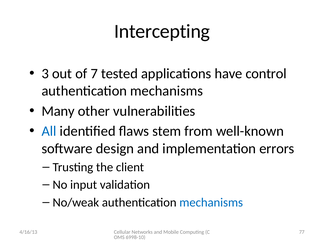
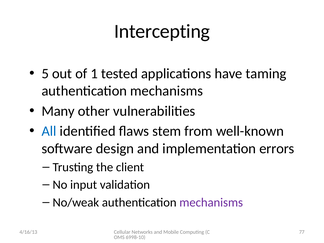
3: 3 -> 5
7: 7 -> 1
control: control -> taming
mechanisms at (211, 202) colour: blue -> purple
